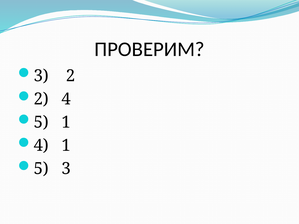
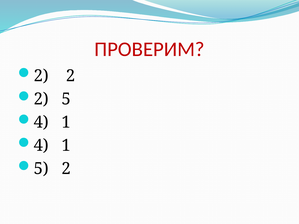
ПРОВЕРИМ colour: black -> red
3 at (41, 76): 3 -> 2
2 4: 4 -> 5
5 at (41, 122): 5 -> 4
5 3: 3 -> 2
